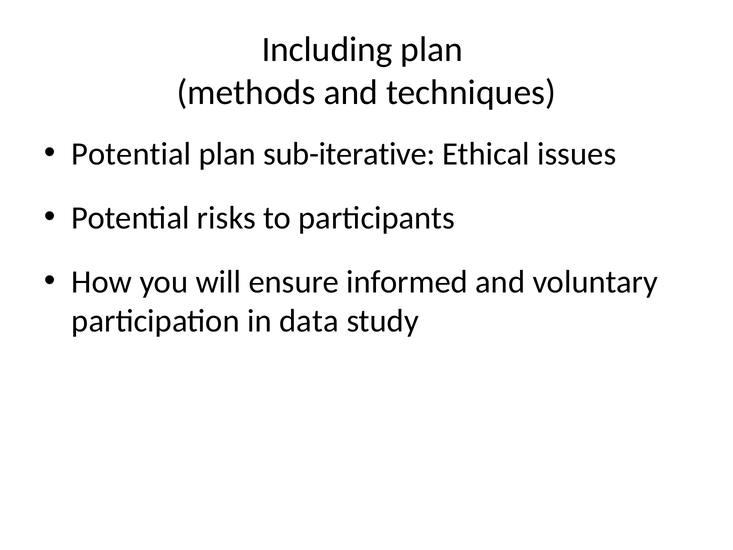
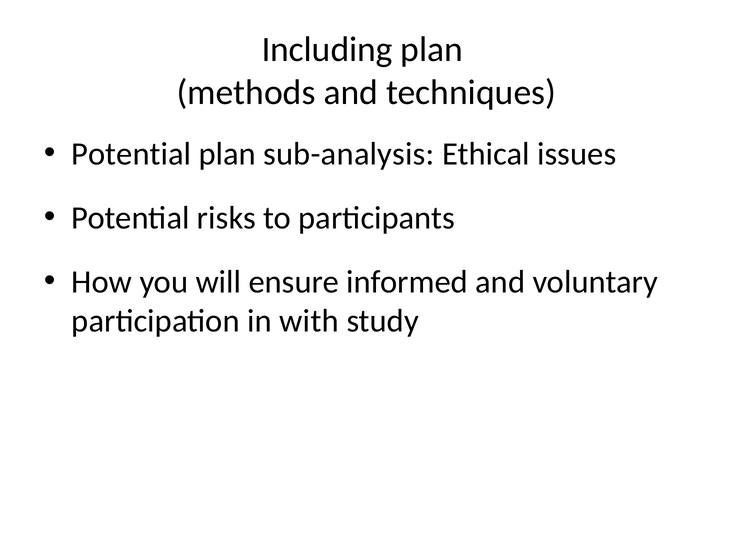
sub-iterative: sub-iterative -> sub-analysis
data: data -> with
